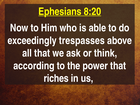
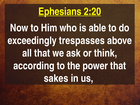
8:20: 8:20 -> 2:20
riches: riches -> sakes
